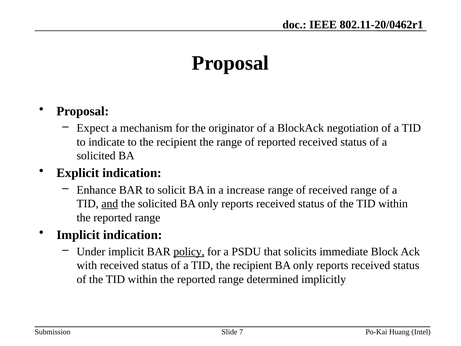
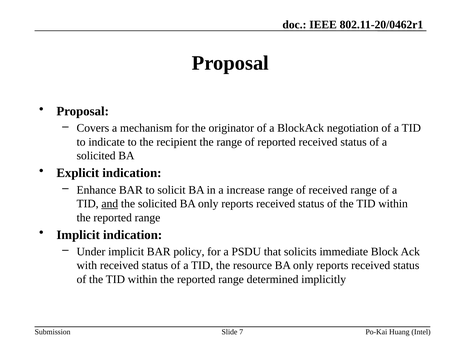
Expect: Expect -> Covers
policy underline: present -> none
TID the recipient: recipient -> resource
